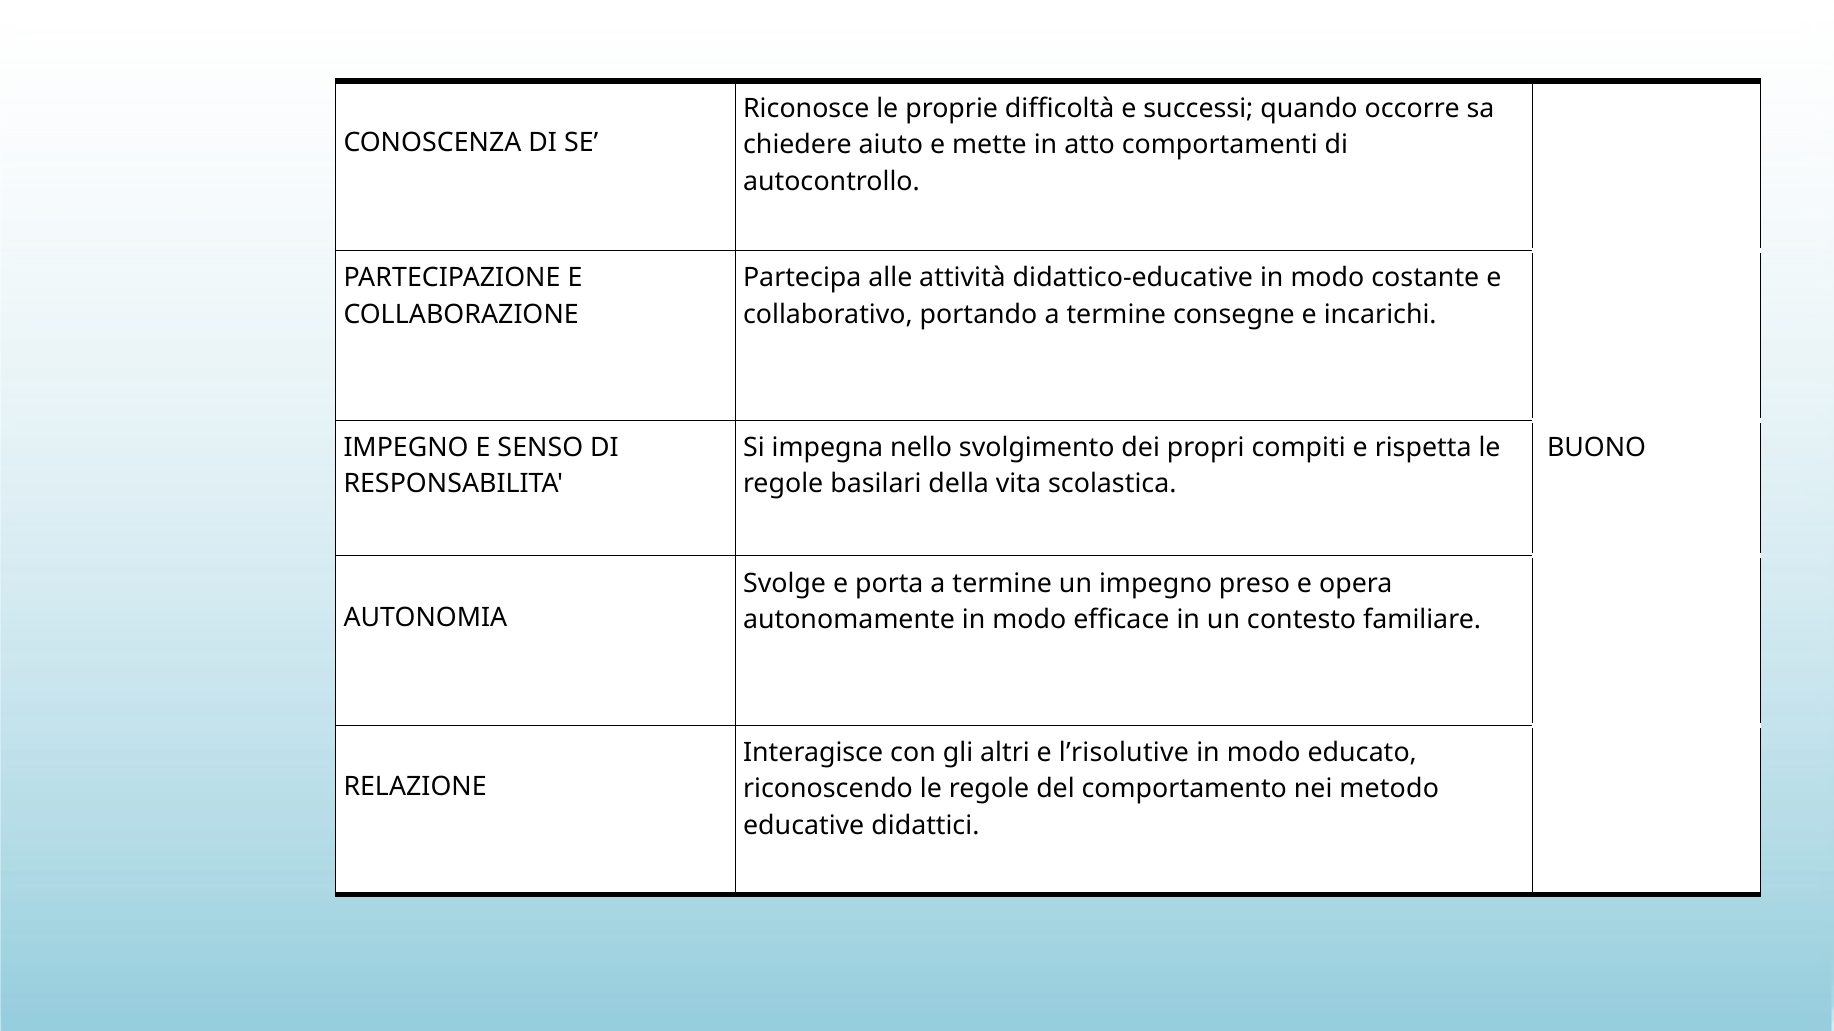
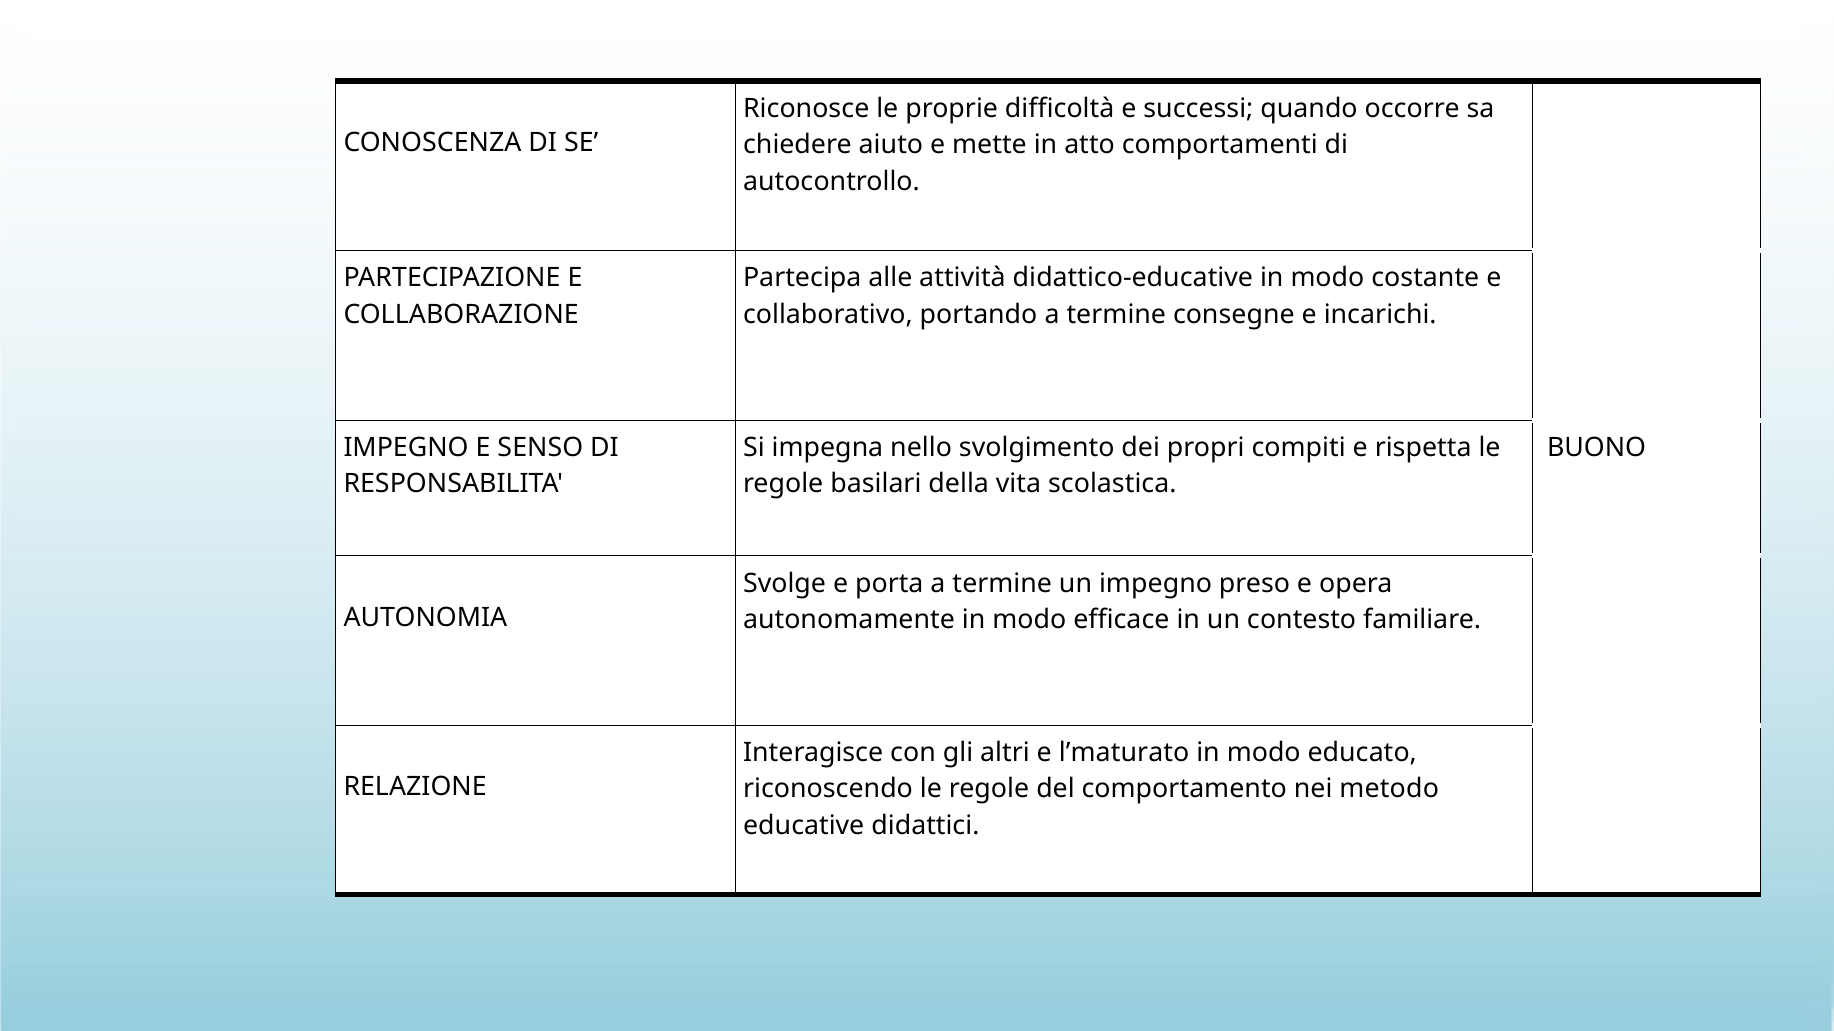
l’risolutive: l’risolutive -> l’maturato
